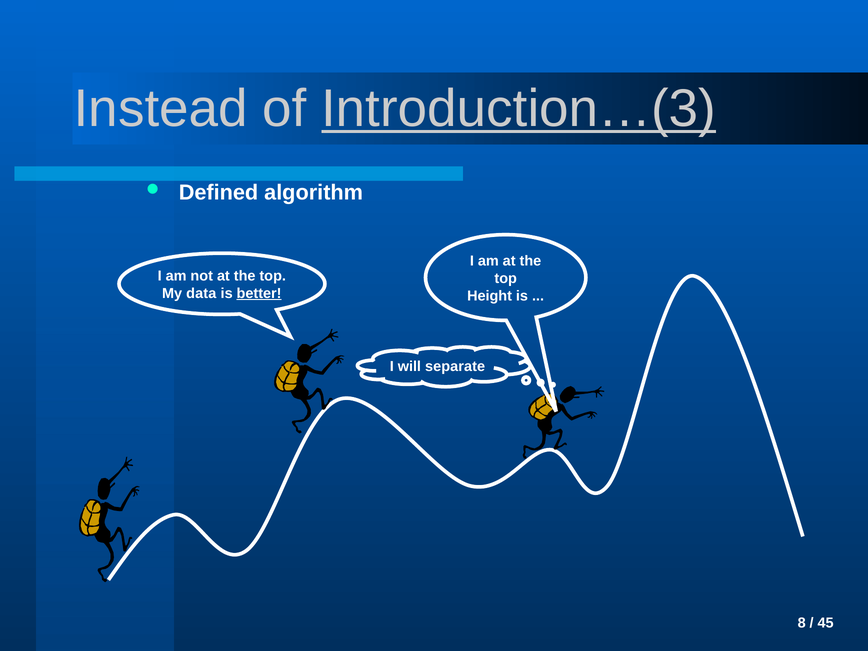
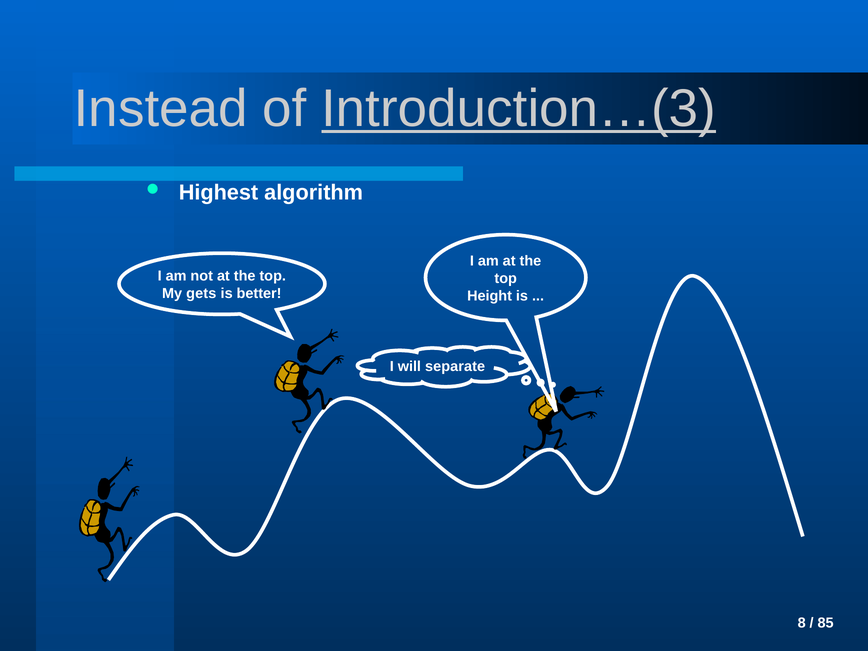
Defined: Defined -> Highest
data: data -> gets
better underline: present -> none
45: 45 -> 85
